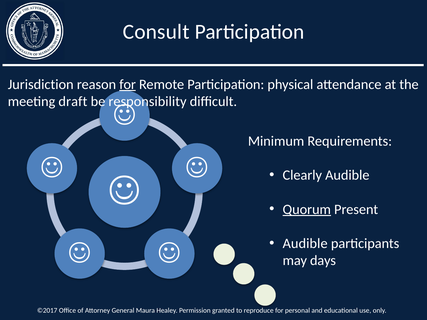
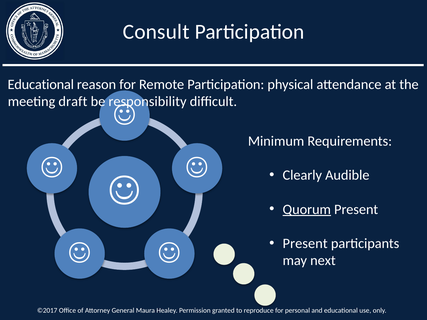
Jurisdiction at (41, 85): Jurisdiction -> Educational
for at (128, 85) underline: present -> none
Audible at (305, 244): Audible -> Present
days: days -> next
